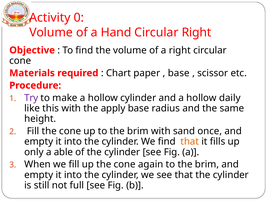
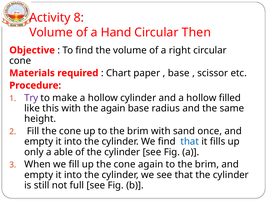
0: 0 -> 8
Circular Right: Right -> Then
daily: daily -> filled
the apply: apply -> again
that at (190, 141) colour: orange -> blue
